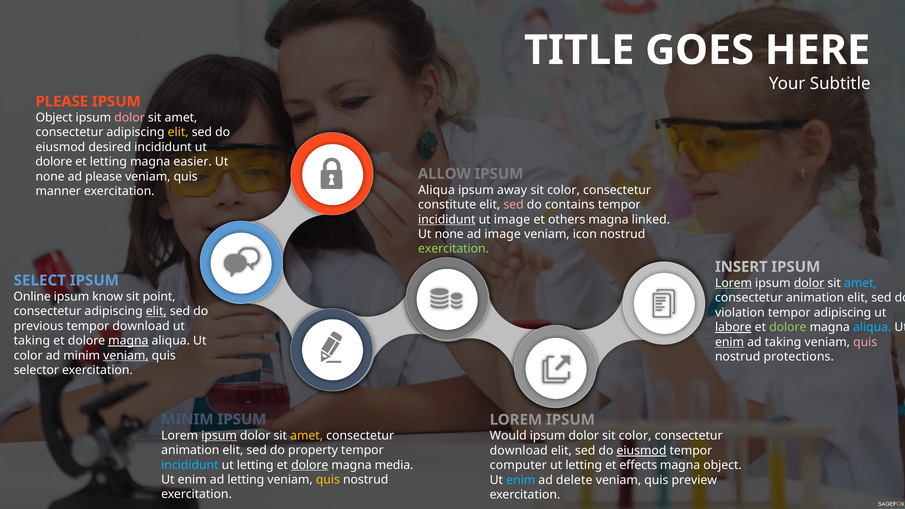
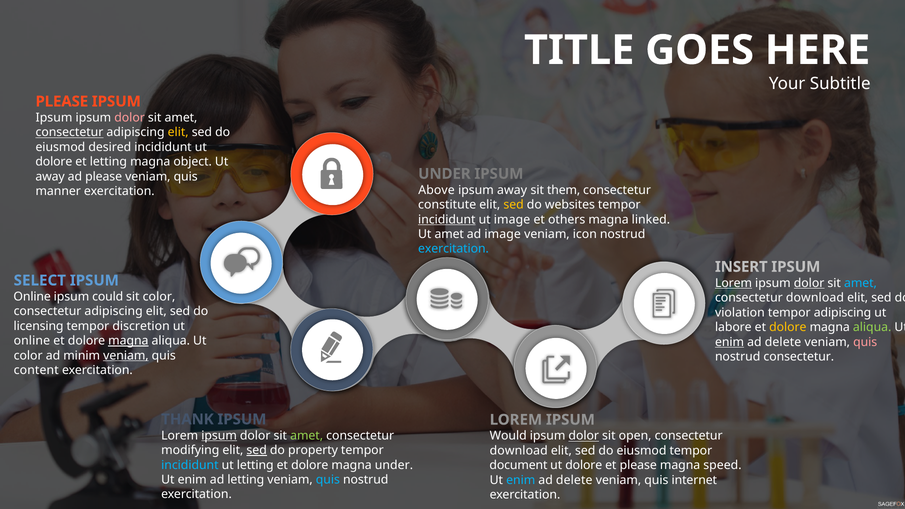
Object at (54, 118): Object -> Ipsum
consectetur at (69, 132) underline: none -> present
easier: easier -> object
ALLOW at (444, 174): ALLOW -> UNDER
none at (50, 177): none -> away
Aliqua at (437, 190): Aliqua -> Above
color at (563, 190): color -> them
sed at (514, 205) colour: pink -> yellow
contains: contains -> websites
none at (449, 234): none -> amet
exercitation at (453, 249) colour: light green -> light blue
know: know -> could
sit point: point -> color
animation at (815, 298): animation -> download
elit at (156, 311) underline: present -> none
previous: previous -> licensing
tempor download: download -> discretion
labore underline: present -> none
dolore at (788, 327) colour: light green -> yellow
aliqua at (872, 327) colour: light blue -> light green
taking at (32, 341): taking -> online
taking at (783, 342): taking -> delete
nostrud protections: protections -> consectetur
selector: selector -> content
MINIM at (187, 419): MINIM -> THANK
amet at (307, 436) colour: yellow -> light green
dolor at (584, 436) underline: none -> present
color at (635, 436): color -> open
animation at (190, 450): animation -> modifying
sed at (257, 450) underline: none -> present
eiusmod at (641, 451) underline: present -> none
dolore at (310, 465) underline: present -> none
magna media: media -> under
computer: computer -> document
letting at (584, 465): letting -> dolore
et effects: effects -> please
magna object: object -> speed
quis at (328, 480) colour: yellow -> light blue
preview: preview -> internet
